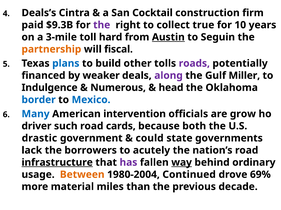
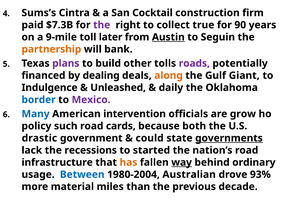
Deals’s: Deals’s -> Sums’s
$9.3B: $9.3B -> $7.3B
10: 10 -> 90
3-mile: 3-mile -> 9-mile
hard: hard -> later
fiscal: fiscal -> bank
plans colour: blue -> purple
weaker: weaker -> dealing
along colour: purple -> orange
Miller: Miller -> Giant
Numerous: Numerous -> Unleashed
head: head -> daily
Mexico colour: blue -> purple
driver: driver -> policy
governments underline: none -> present
borrowers: borrowers -> recessions
acutely: acutely -> started
infrastructure underline: present -> none
has colour: purple -> orange
Between colour: orange -> blue
Continued: Continued -> Australian
69%: 69% -> 93%
